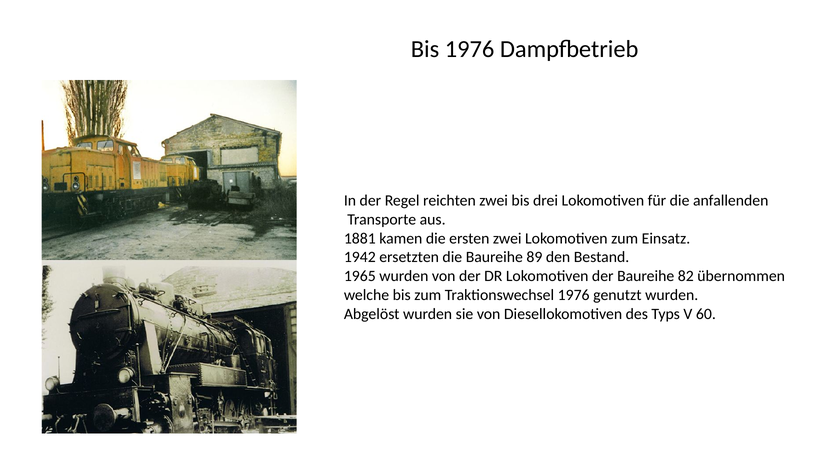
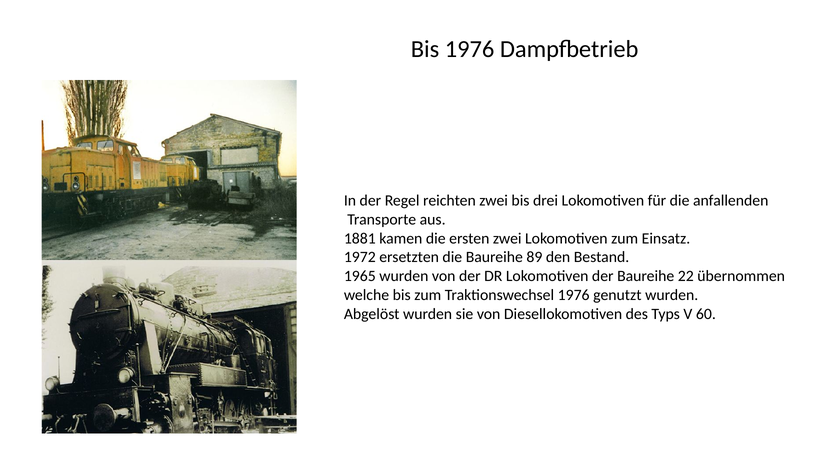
1942: 1942 -> 1972
82: 82 -> 22
